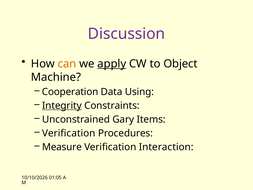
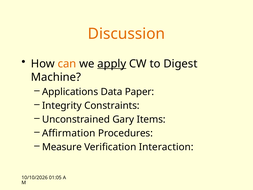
Discussion colour: purple -> orange
Object: Object -> Digest
Cooperation: Cooperation -> Applications
Using: Using -> Paper
Integrity underline: present -> none
Verification at (69, 133): Verification -> Affirmation
